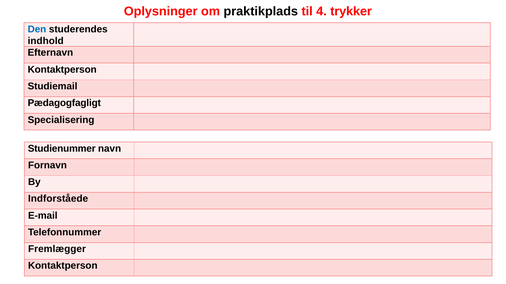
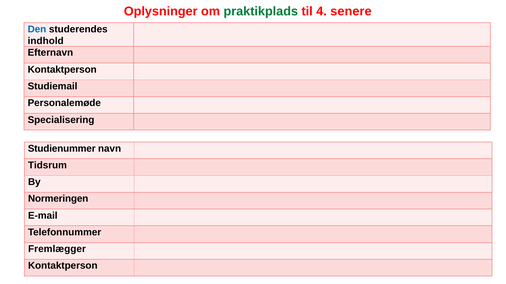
praktikplads colour: black -> green
trykker: trykker -> senere
Pædagogfagligt: Pædagogfagligt -> Personalemøde
Fornavn: Fornavn -> Tidsrum
Indforståede: Indforståede -> Normeringen
